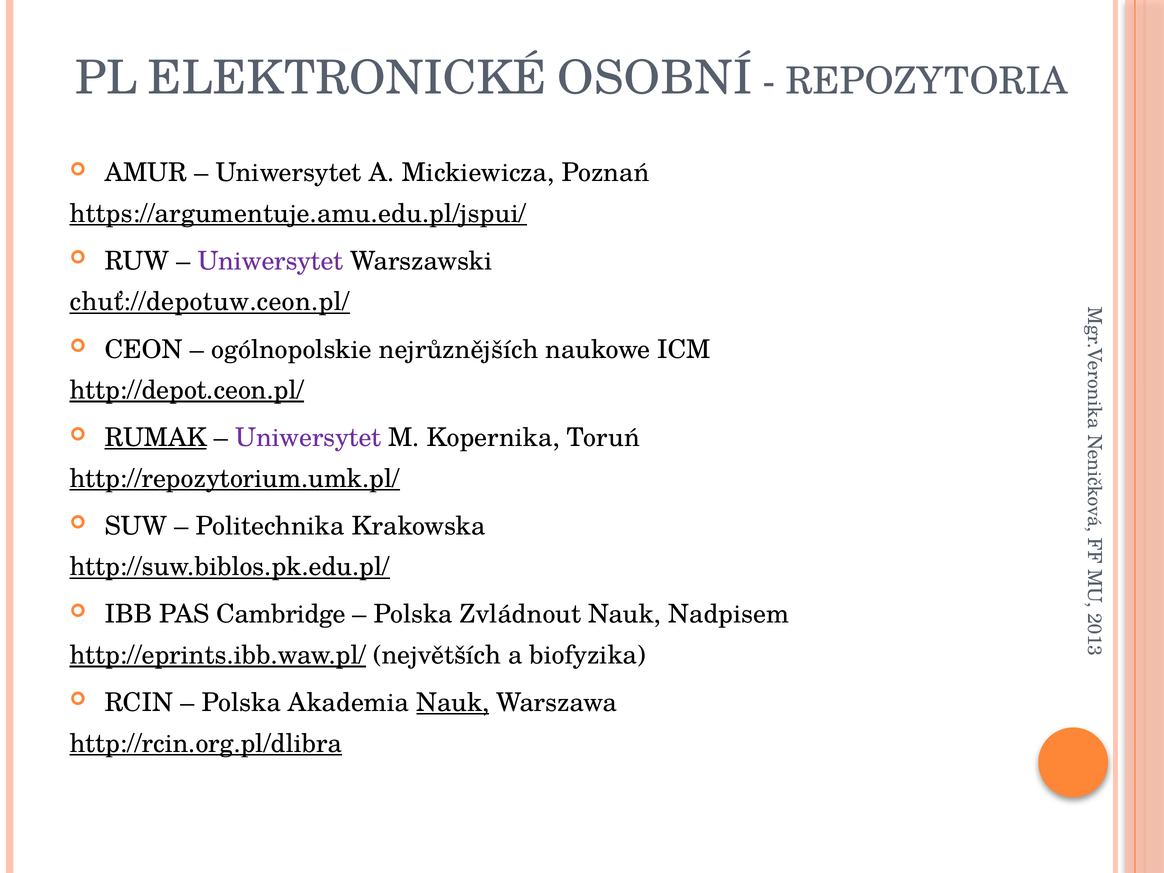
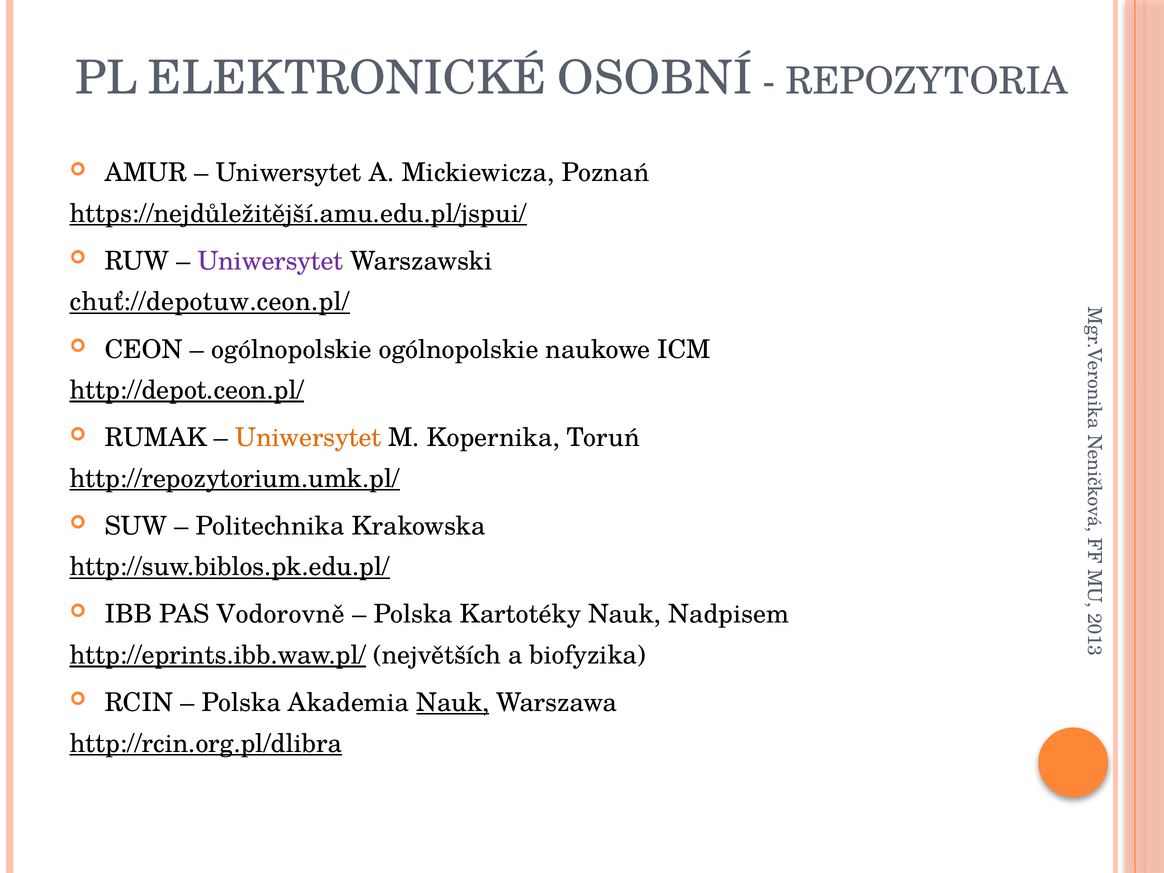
https://argumentuje.amu.edu.pl/jspui/: https://argumentuje.amu.edu.pl/jspui/ -> https://nejdůležitější.amu.edu.pl/jspui/
ogólnopolskie nejrůznějších: nejrůznějších -> ogólnopolskie
RUMAK underline: present -> none
Uniwersytet at (308, 438) colour: purple -> orange
Cambridge: Cambridge -> Vodorovně
Zvládnout: Zvládnout -> Kartotéky
